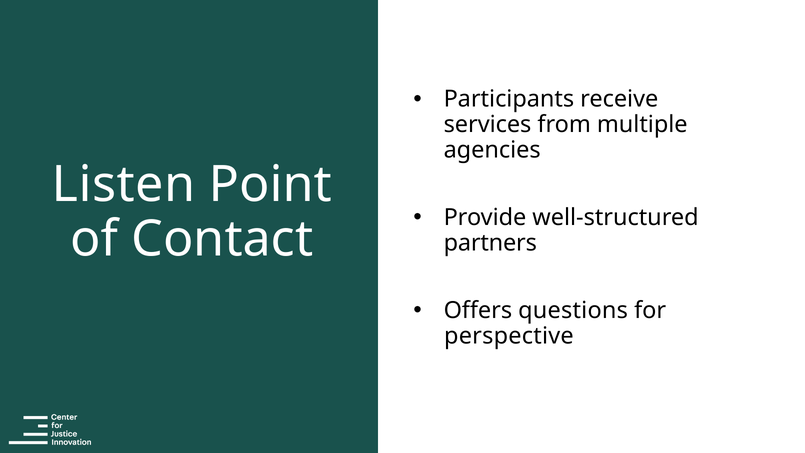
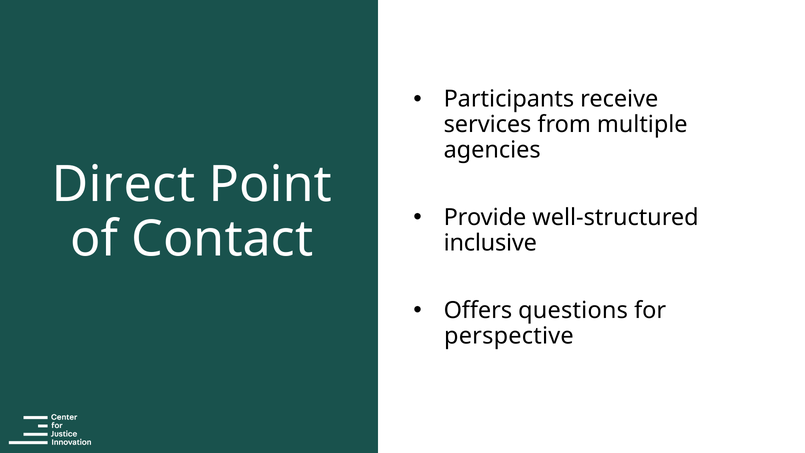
Listen: Listen -> Direct
partners: partners -> inclusive
